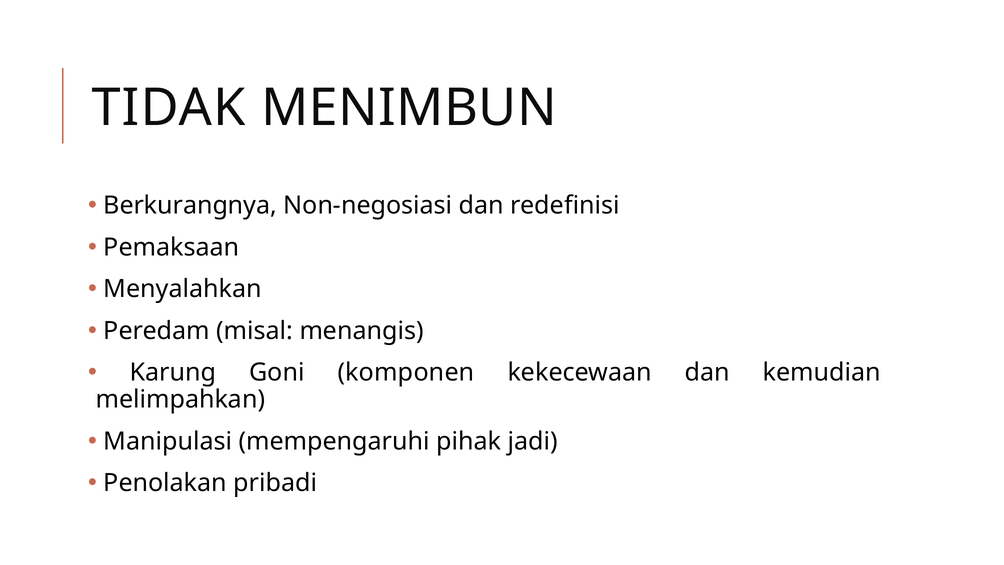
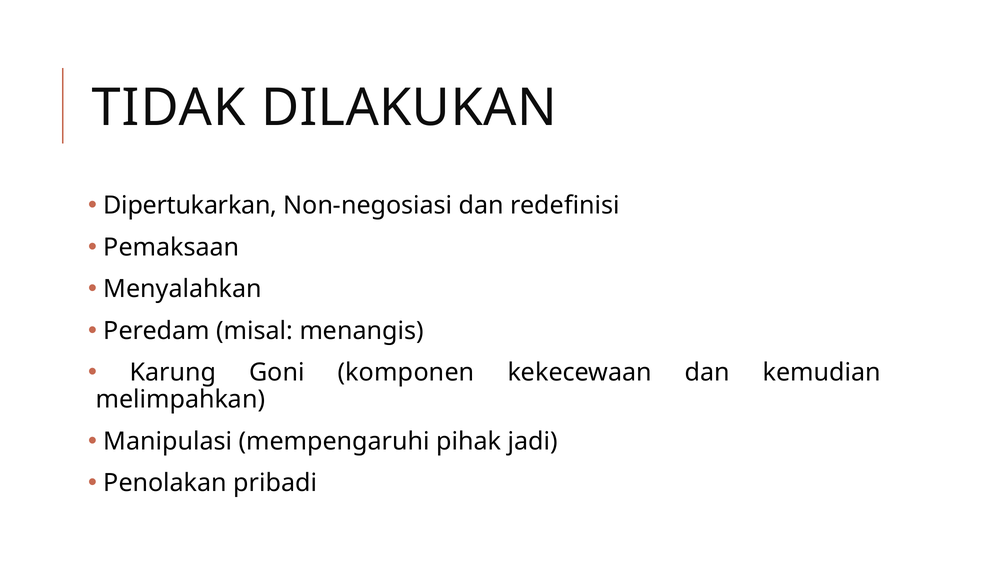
MENIMBUN: MENIMBUN -> DILAKUKAN
Berkurangnya: Berkurangnya -> Dipertukarkan
